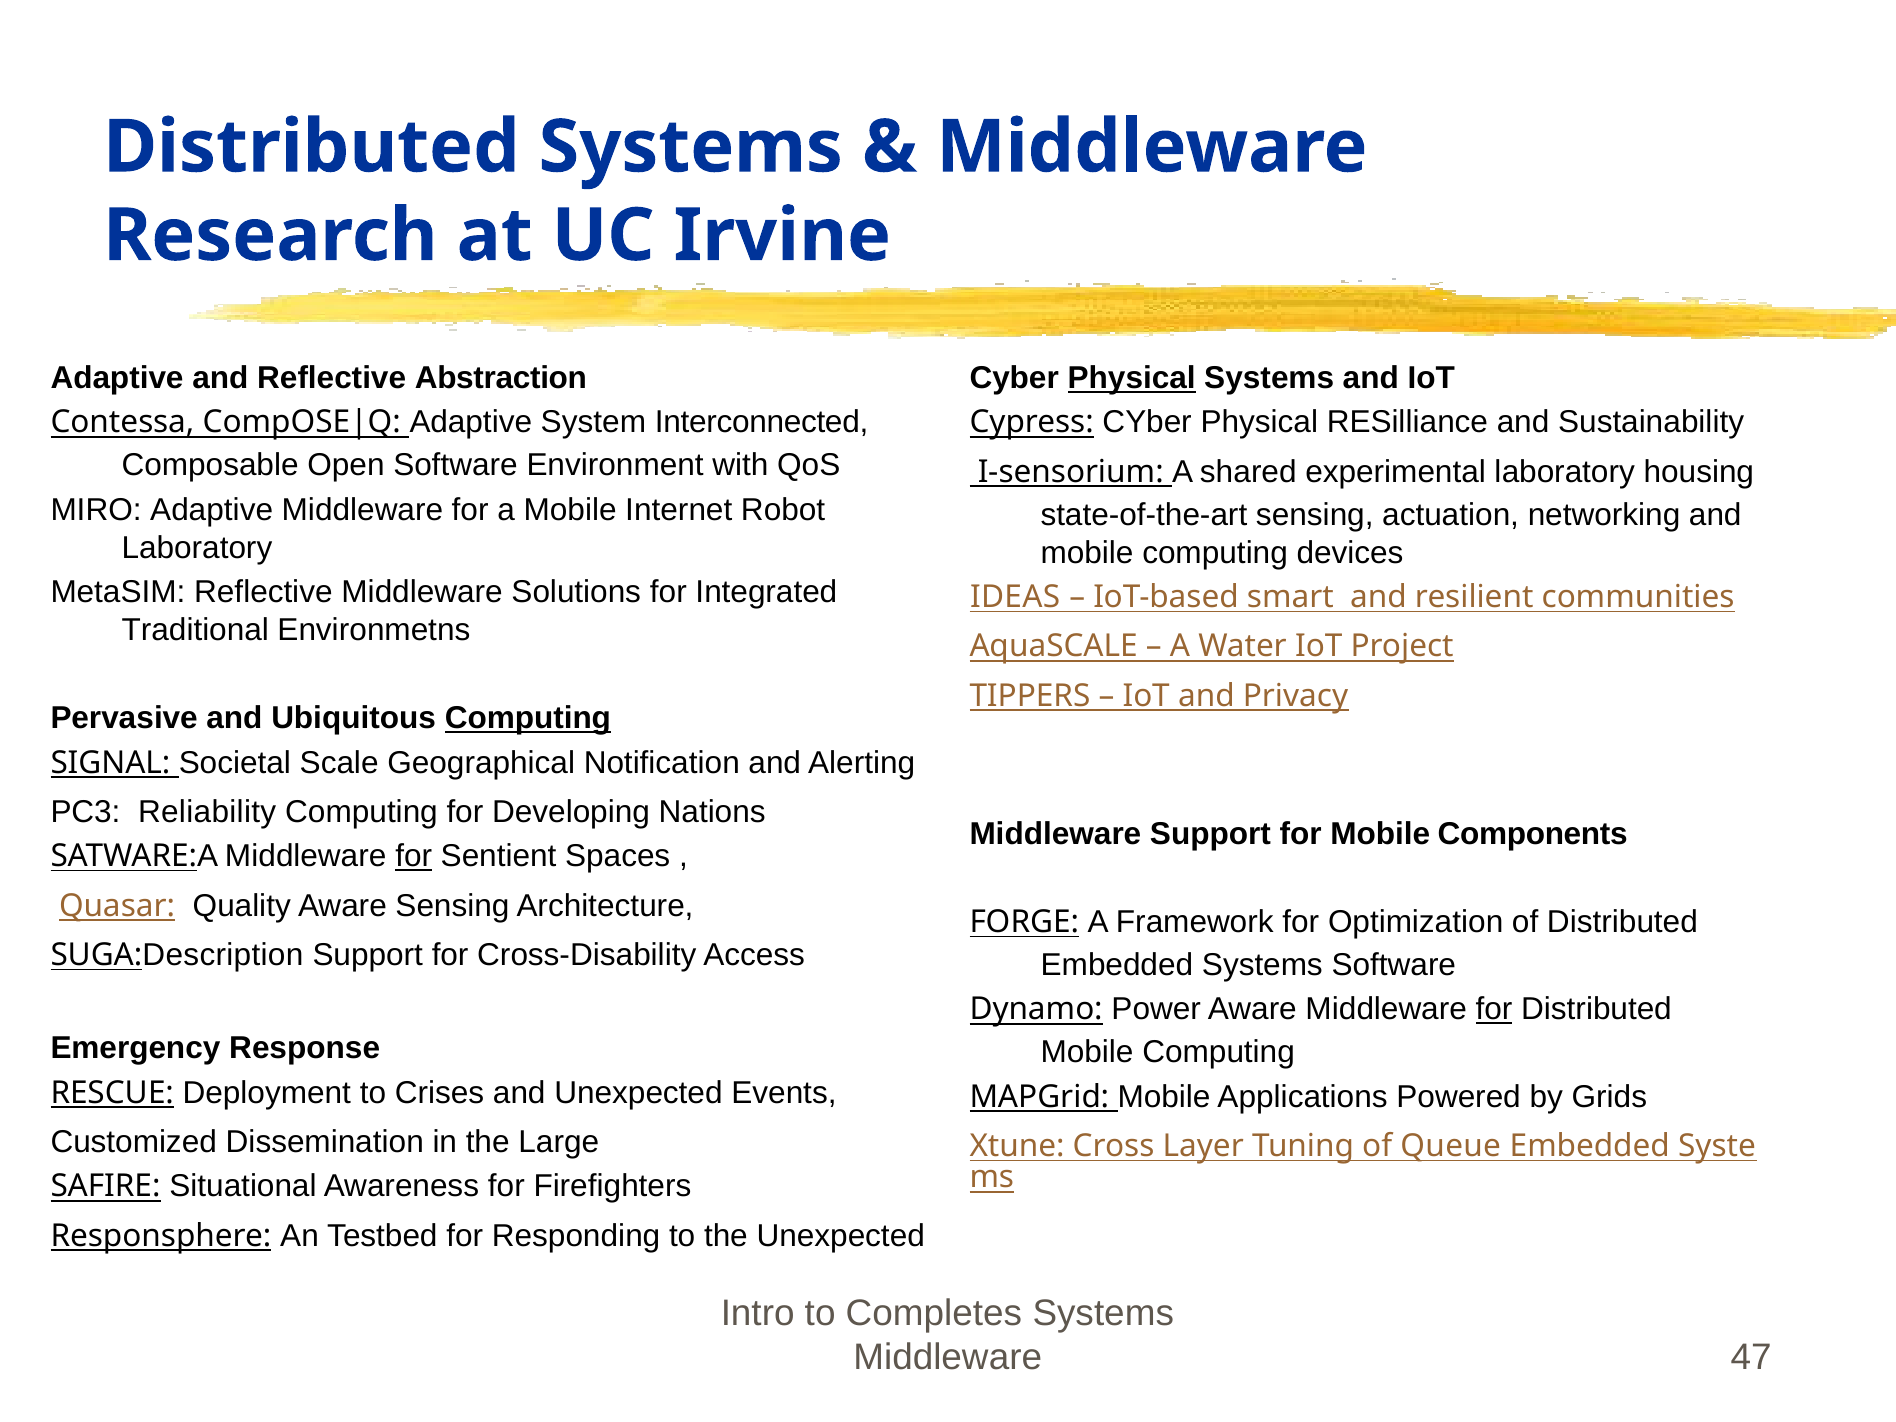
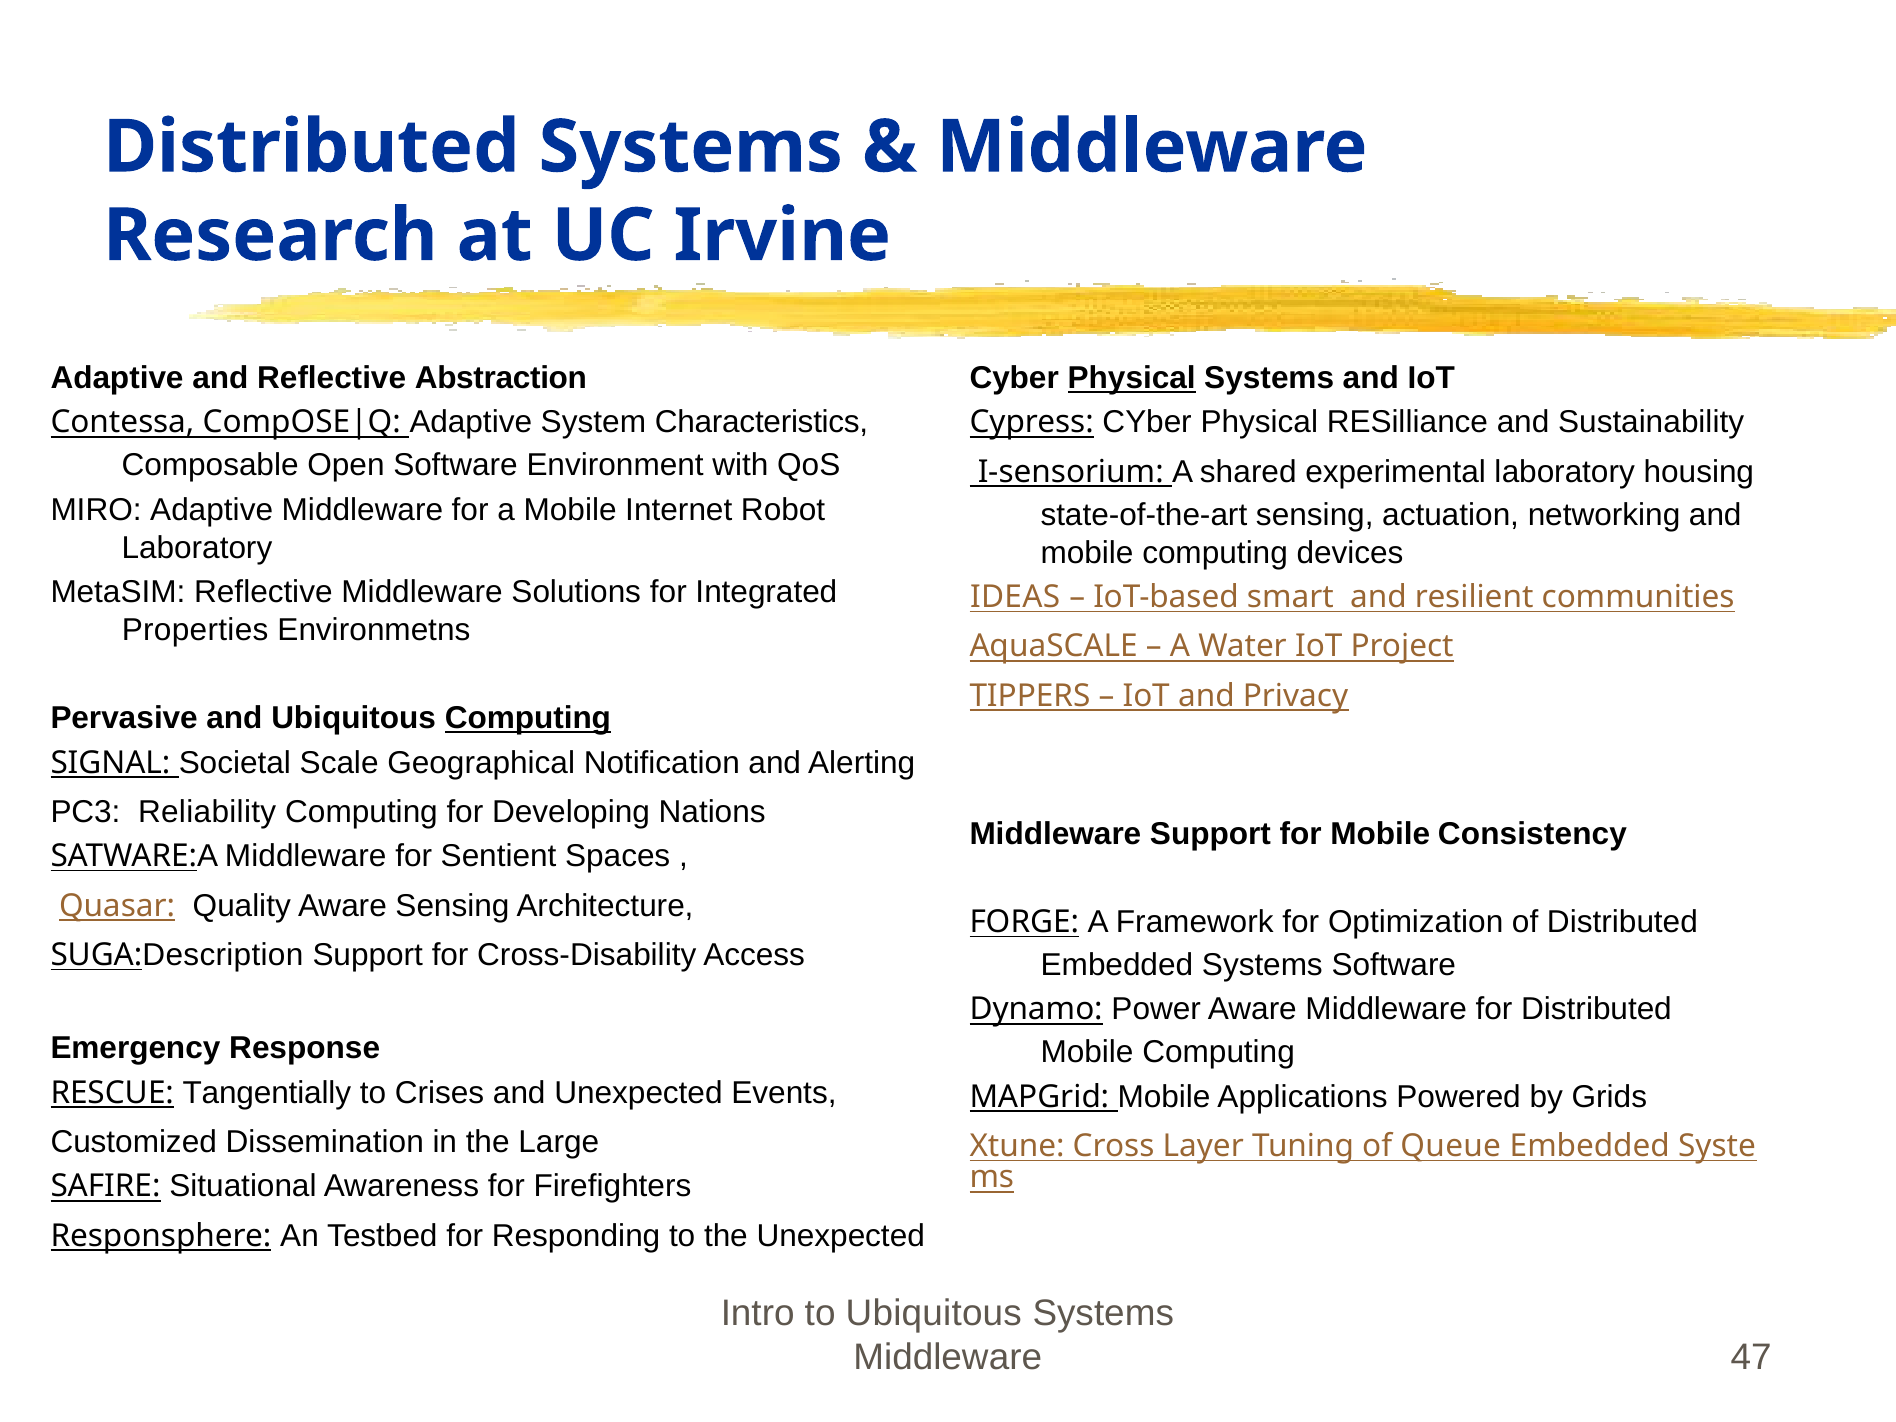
Interconnected: Interconnected -> Characteristics
Traditional: Traditional -> Properties
Components: Components -> Consistency
for at (414, 856) underline: present -> none
for at (1494, 1009) underline: present -> none
Deployment: Deployment -> Tangentially
to Completes: Completes -> Ubiquitous
